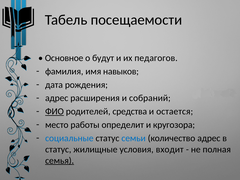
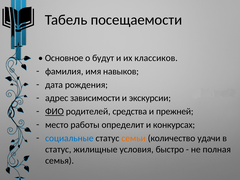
педагогов: педагогов -> классиков
расширения: расширения -> зависимости
собраний: собраний -> экскурсии
остается: остается -> прежней
кругозора: кругозора -> конкурсах
семьи colour: blue -> orange
количество адрес: адрес -> удачи
входит: входит -> быстро
семья underline: present -> none
